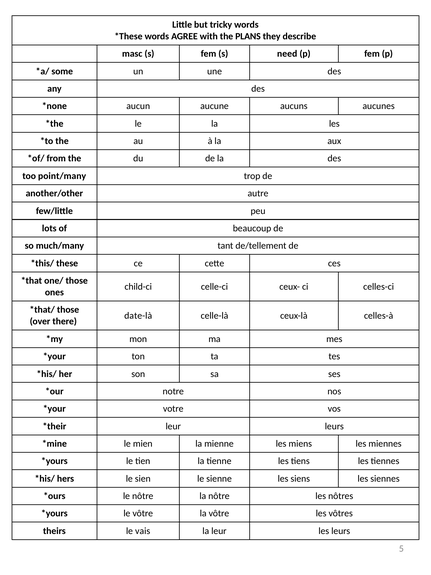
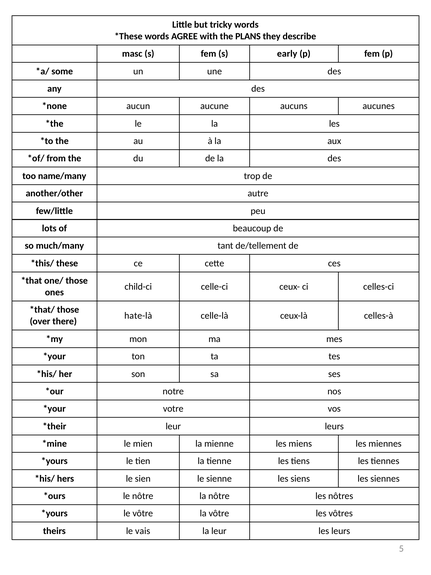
need: need -> early
point/many: point/many -> name/many
date-là: date-là -> hate-là
